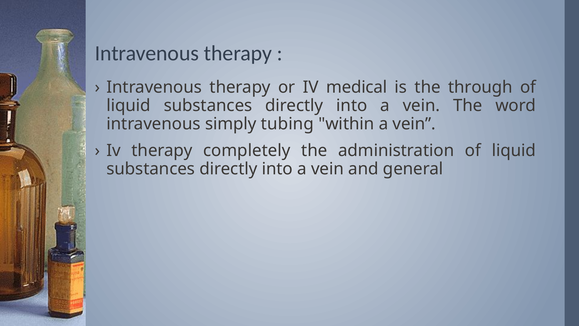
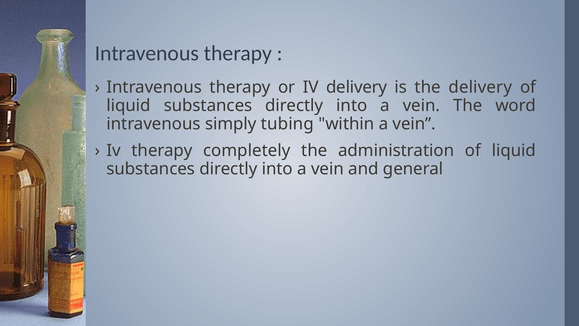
IV medical: medical -> delivery
the through: through -> delivery
